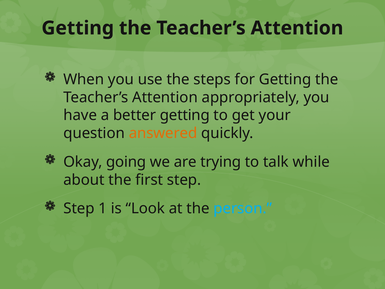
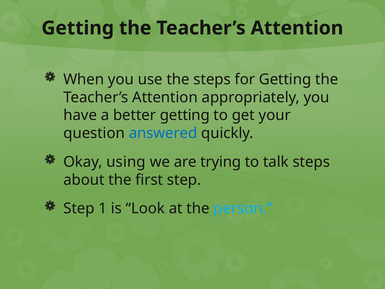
answered colour: orange -> blue
going: going -> using
talk while: while -> steps
